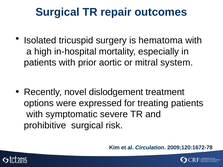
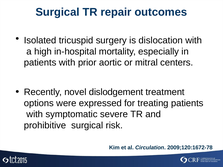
hematoma: hematoma -> dislocation
system: system -> centers
